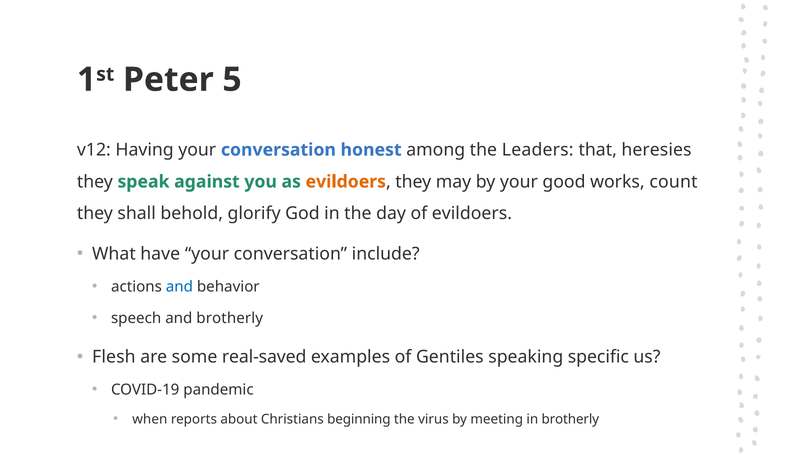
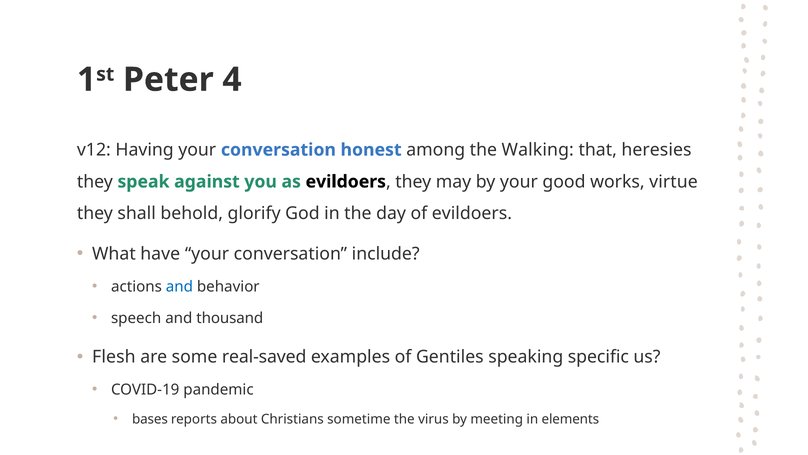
5: 5 -> 4
Leaders: Leaders -> Walking
evildoers at (346, 181) colour: orange -> black
count: count -> virtue
and brotherly: brotherly -> thousand
when: when -> bases
beginning: beginning -> sometime
in brotherly: brotherly -> elements
